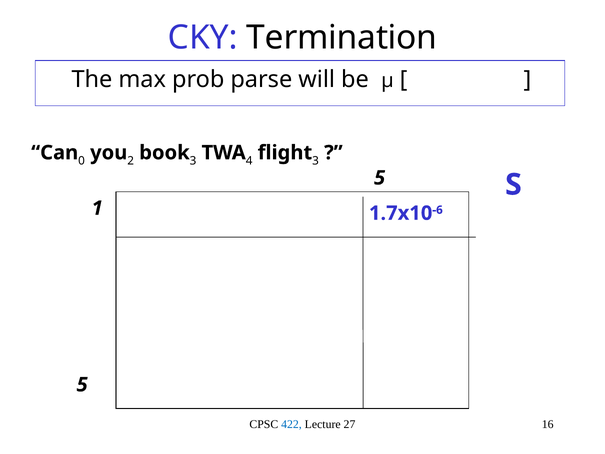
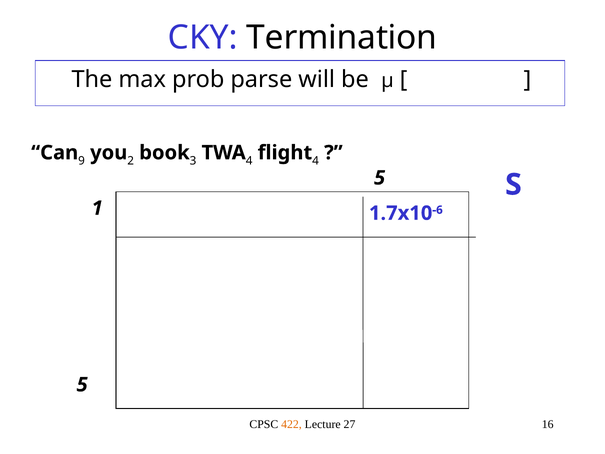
0: 0 -> 9
3 at (316, 161): 3 -> 4
422 colour: blue -> orange
